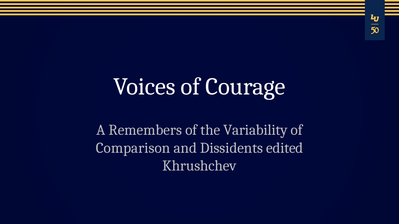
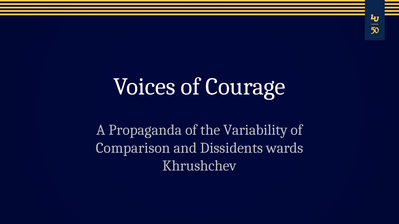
Remembers: Remembers -> Propaganda
edited: edited -> wards
